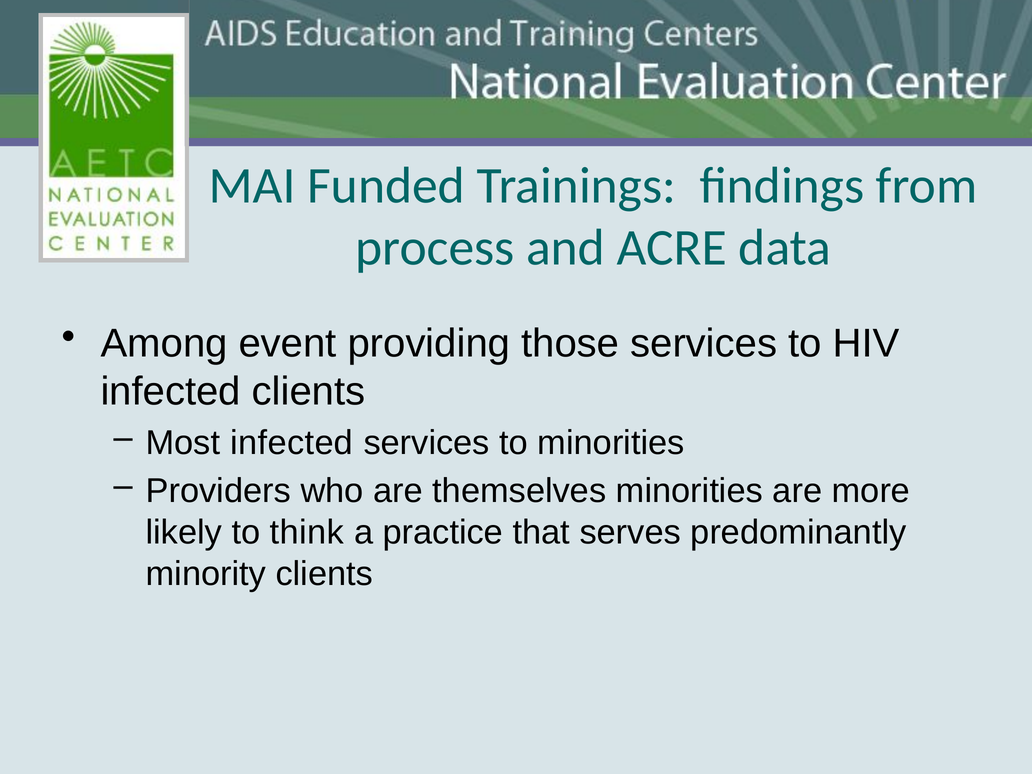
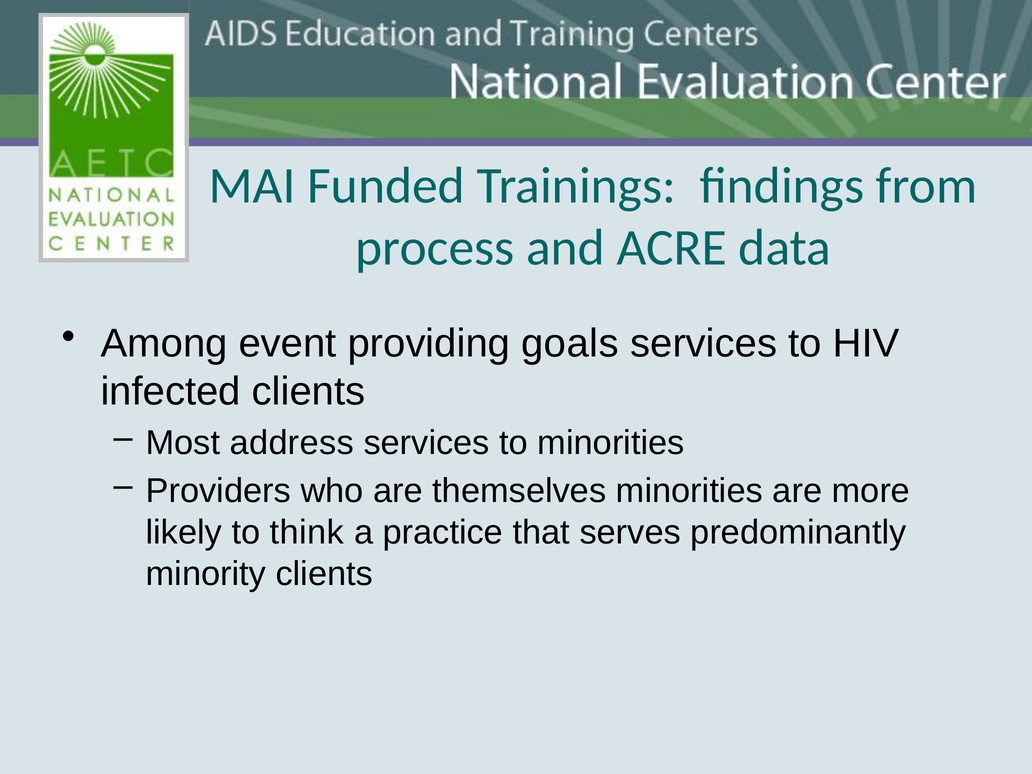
those: those -> goals
Most infected: infected -> address
